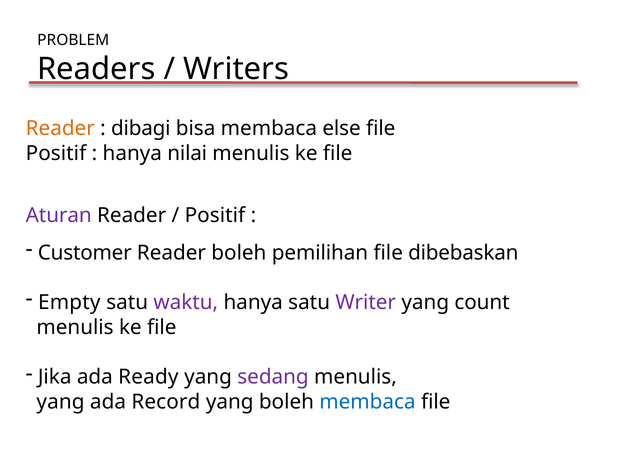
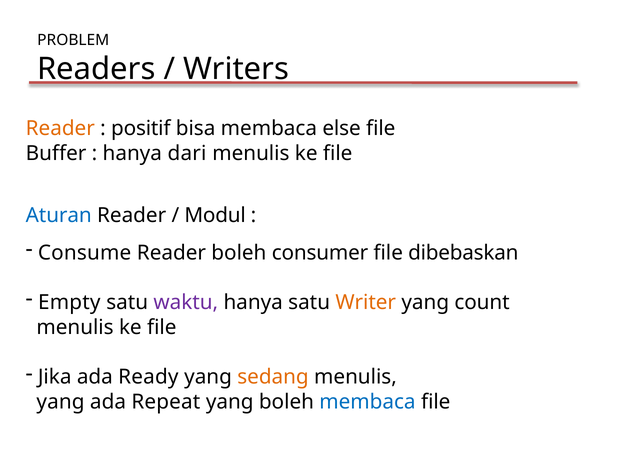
dibagi: dibagi -> positif
Positif at (56, 153): Positif -> Buffer
nilai: nilai -> dari
Aturan colour: purple -> blue
Positif at (215, 215): Positif -> Modul
Customer: Customer -> Consume
pemilihan: pemilihan -> consumer
Writer colour: purple -> orange
sedang colour: purple -> orange
Record: Record -> Repeat
